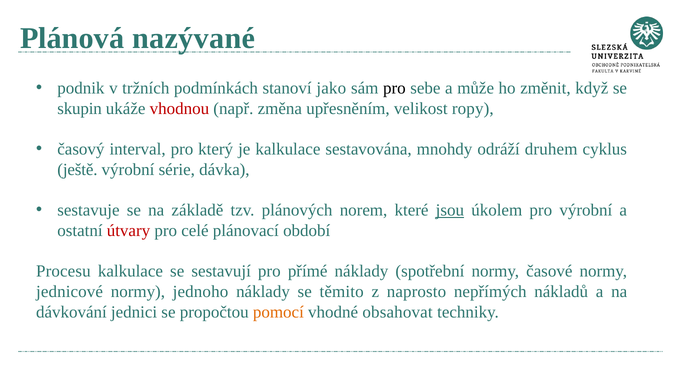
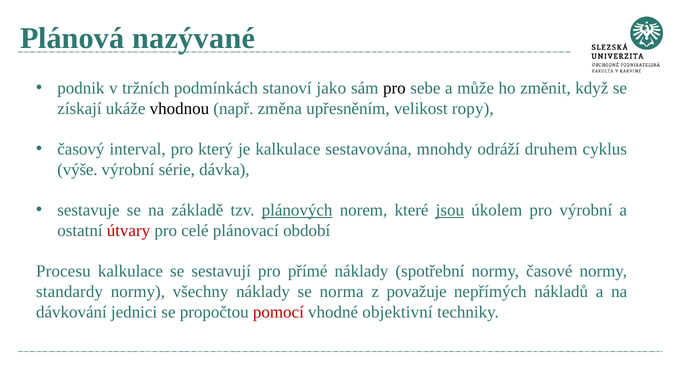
skupin: skupin -> získají
vhodnou colour: red -> black
ještě: ještě -> výše
plánových underline: none -> present
jednicové: jednicové -> standardy
jednoho: jednoho -> všechny
těmito: těmito -> norma
naprosto: naprosto -> považuje
pomocí colour: orange -> red
obsahovat: obsahovat -> objektivní
